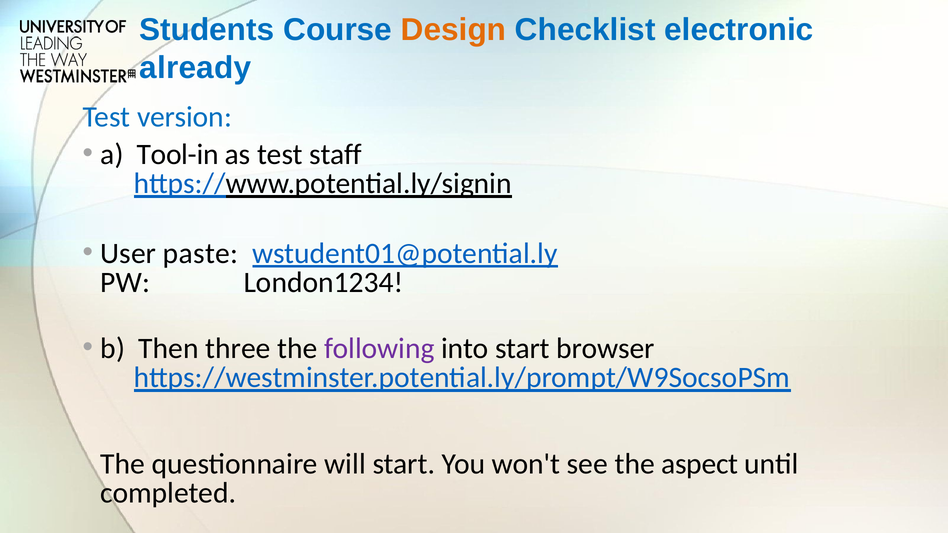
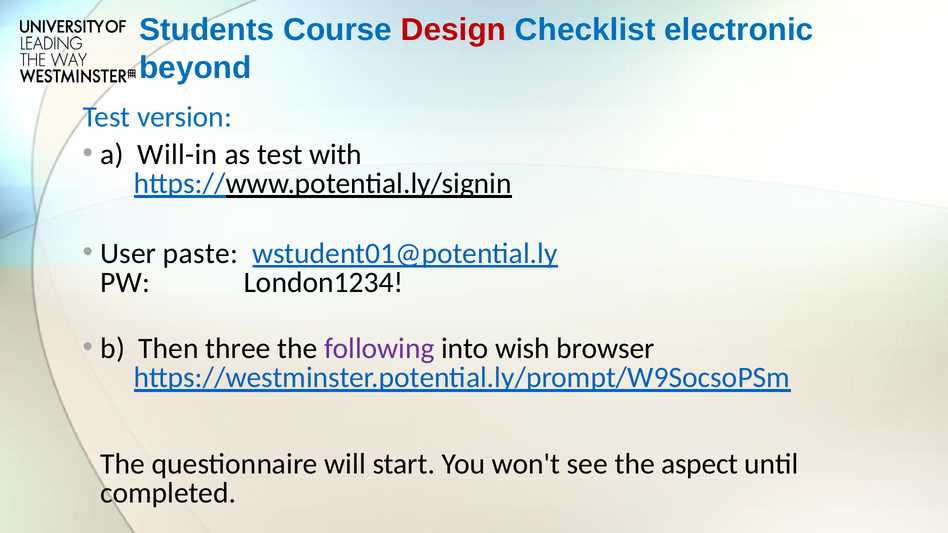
Design colour: orange -> red
already: already -> beyond
Tool-in: Tool-in -> Will-in
staff: staff -> with
into start: start -> wish
